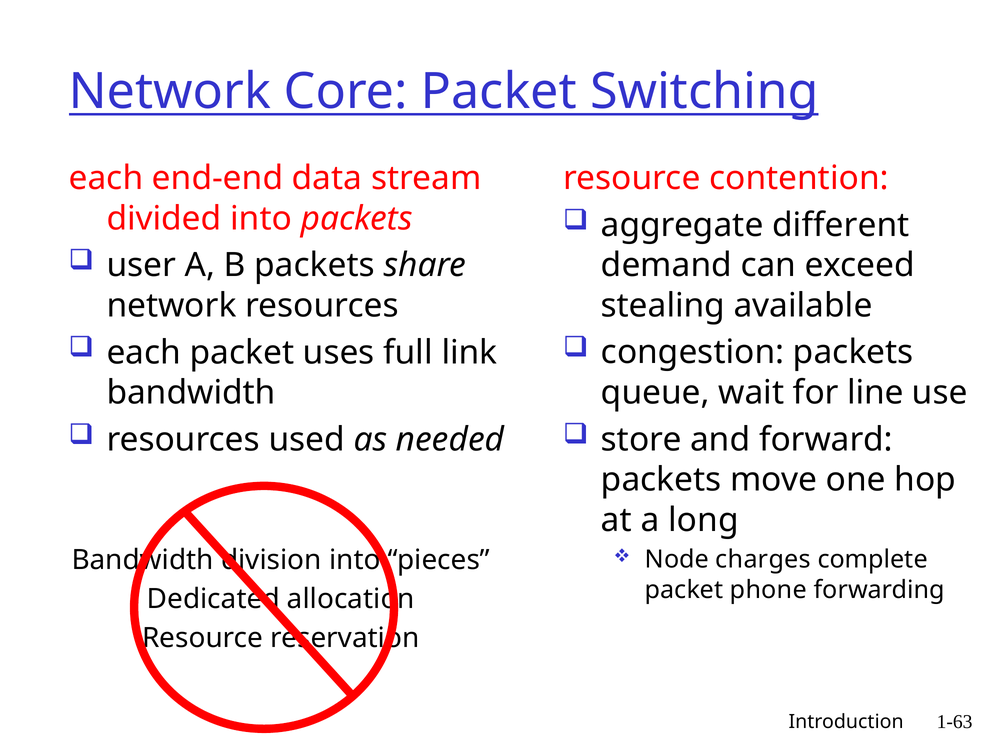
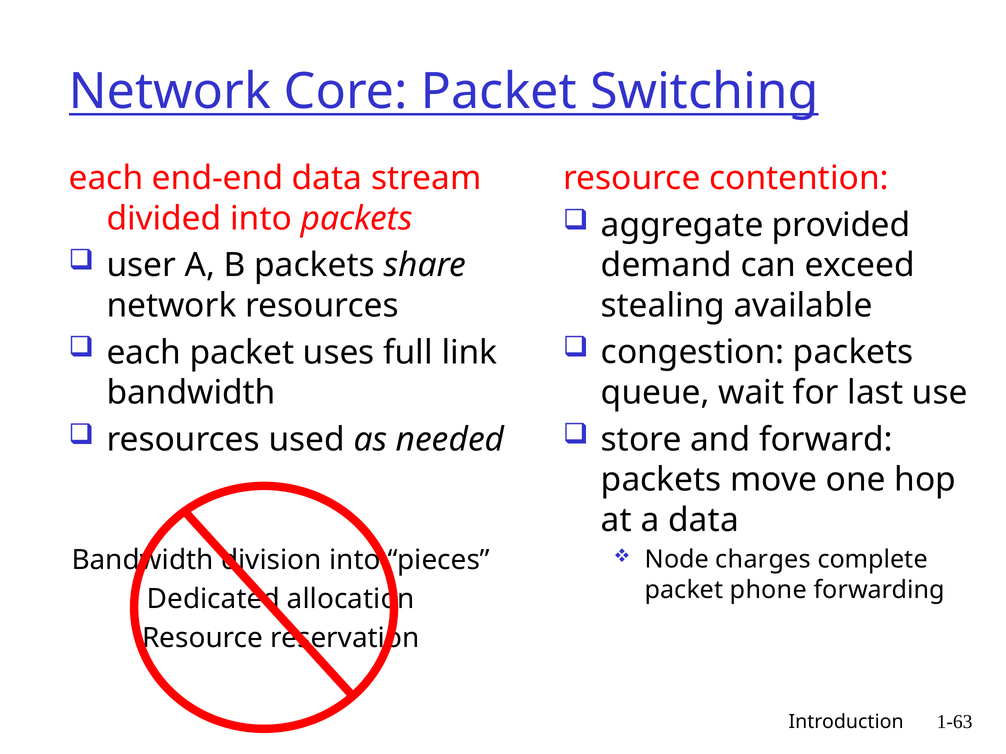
different: different -> provided
line: line -> last
a long: long -> data
